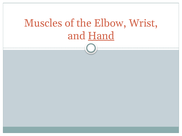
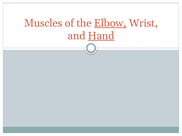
Elbow underline: none -> present
